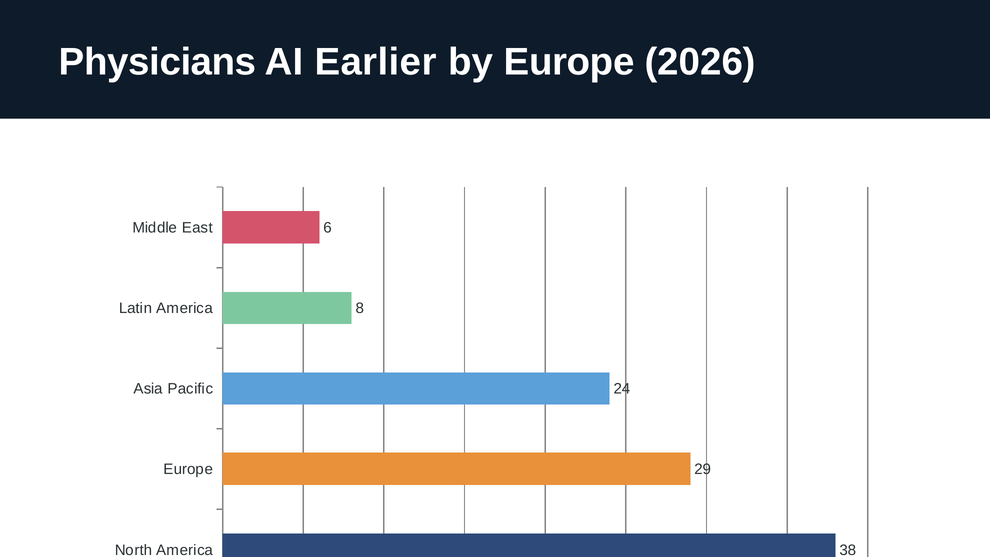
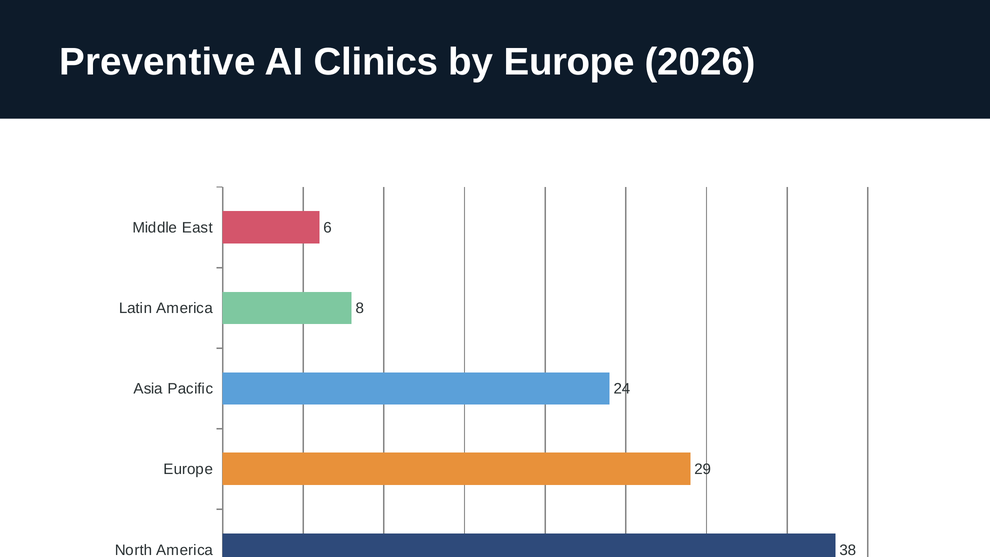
Physicians: Physicians -> Preventive
Earlier: Earlier -> Clinics
